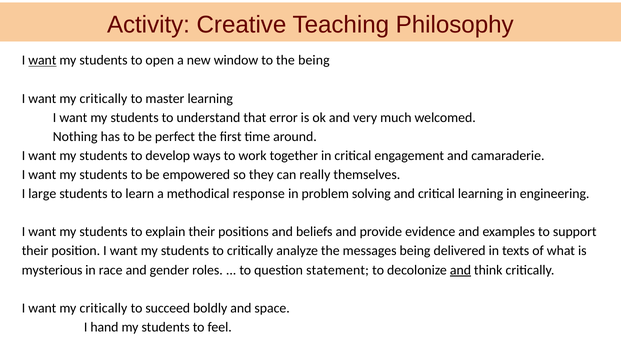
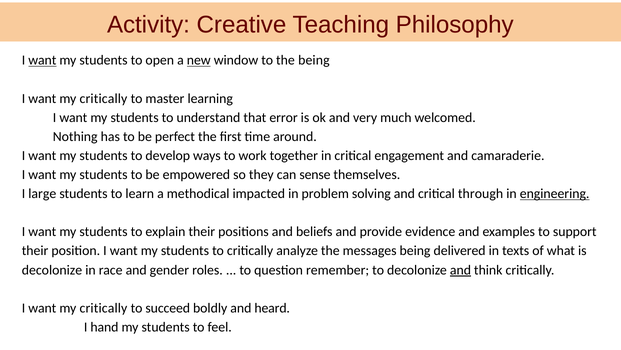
new underline: none -> present
really: really -> sense
response: response -> impacted
critical learning: learning -> through
engineering underline: none -> present
mysterious at (52, 269): mysterious -> decolonize
statement: statement -> remember
space: space -> heard
